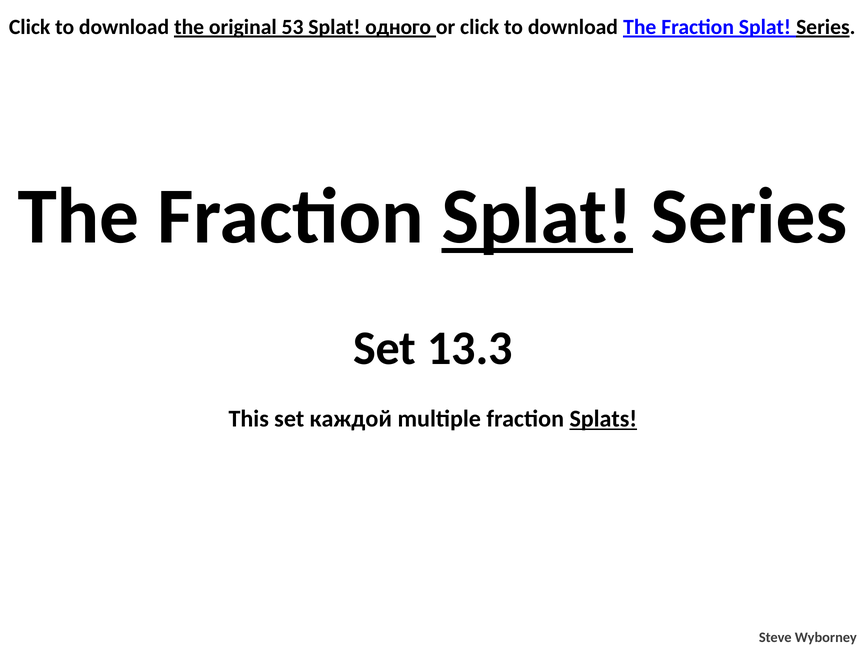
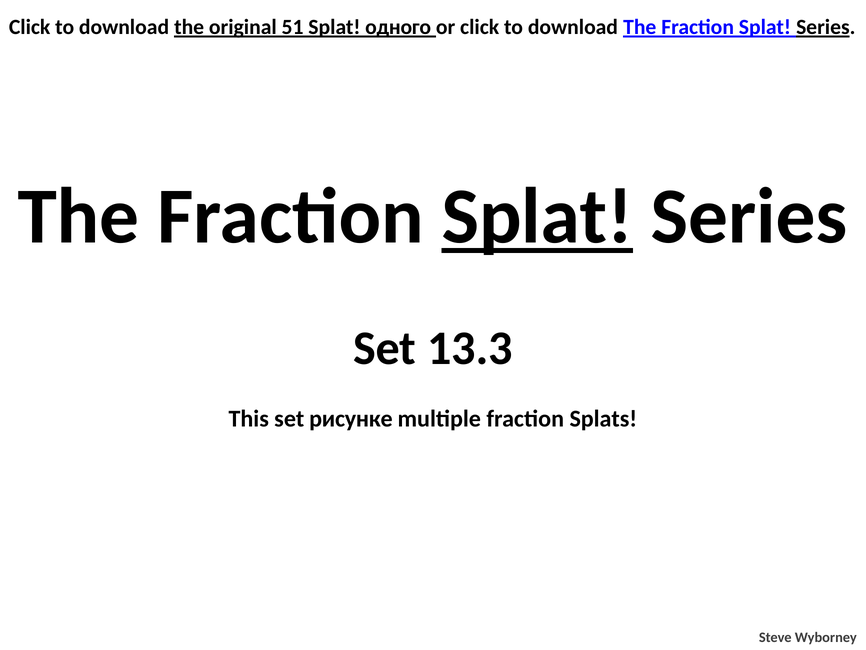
53: 53 -> 51
каждой: каждой -> рисунке
Splats underline: present -> none
